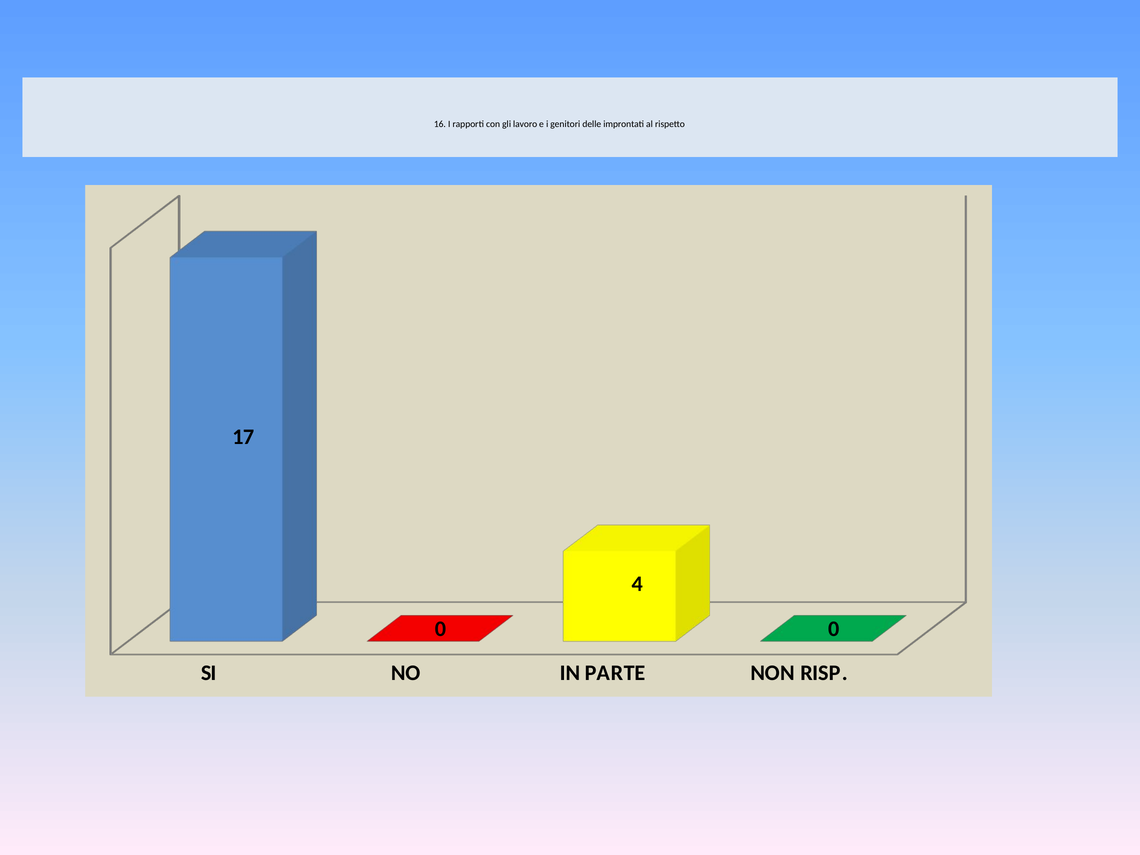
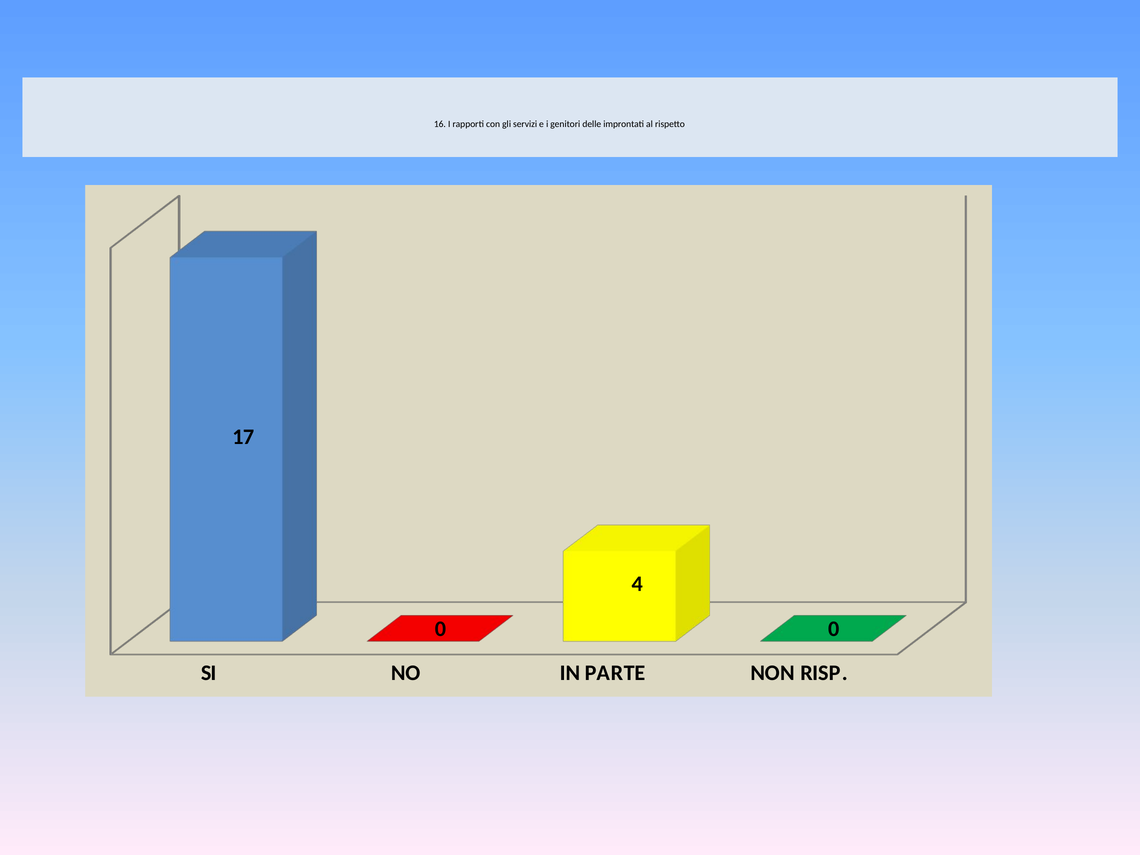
lavoro: lavoro -> servizi
